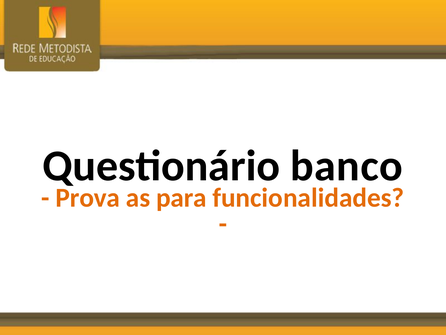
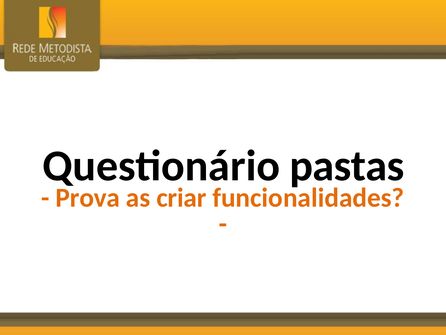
banco: banco -> pastas
para: para -> criar
